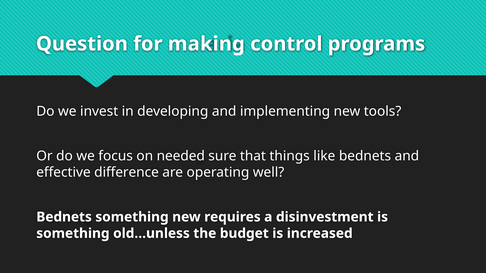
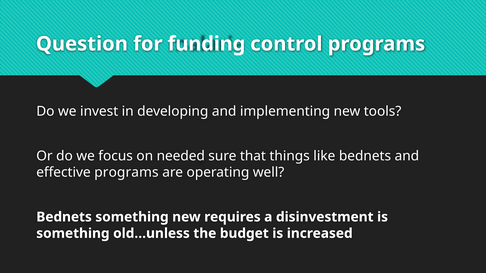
making: making -> funding
effective difference: difference -> programs
